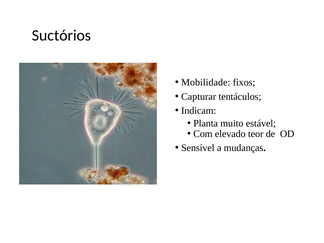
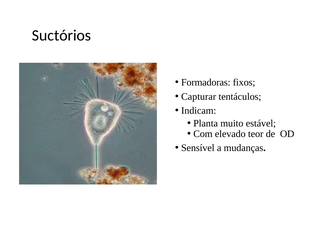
Mobilidade: Mobilidade -> Formadoras
